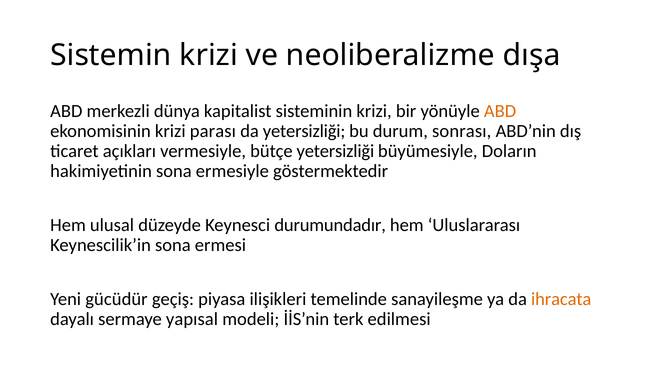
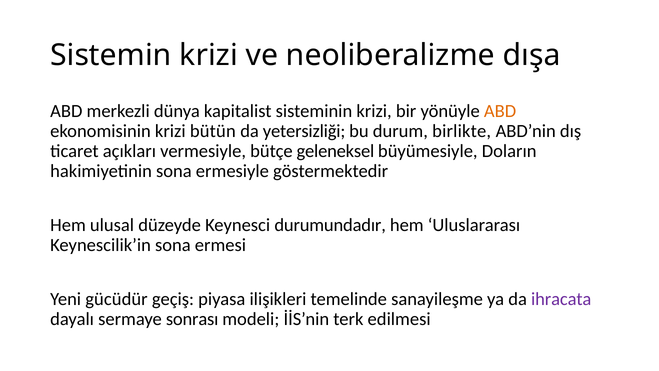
parası: parası -> bütün
sonrası: sonrası -> birlikte
bütçe yetersizliği: yetersizliği -> geleneksel
ihracata colour: orange -> purple
yapısal: yapısal -> sonrası
